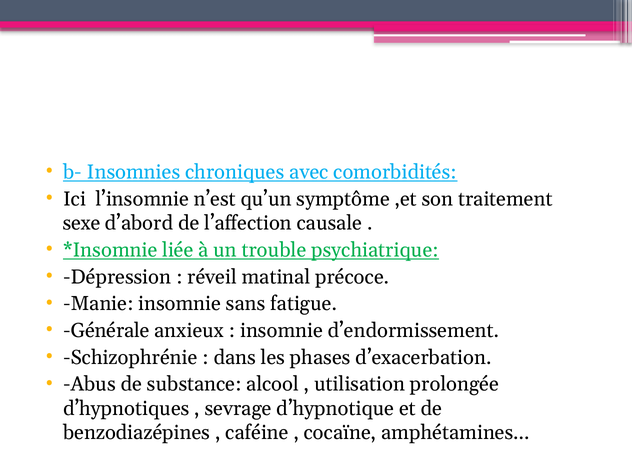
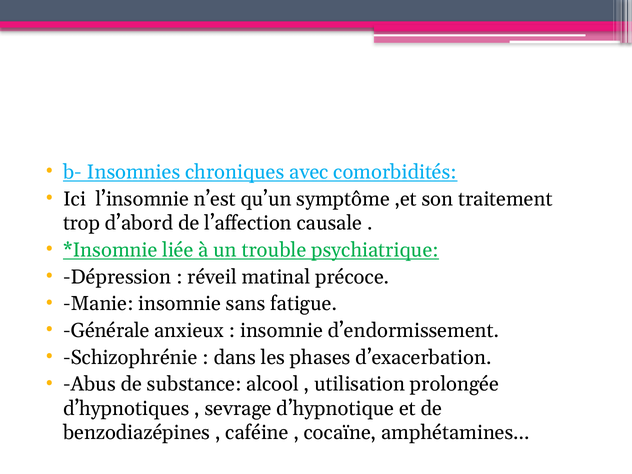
sexe: sexe -> trop
